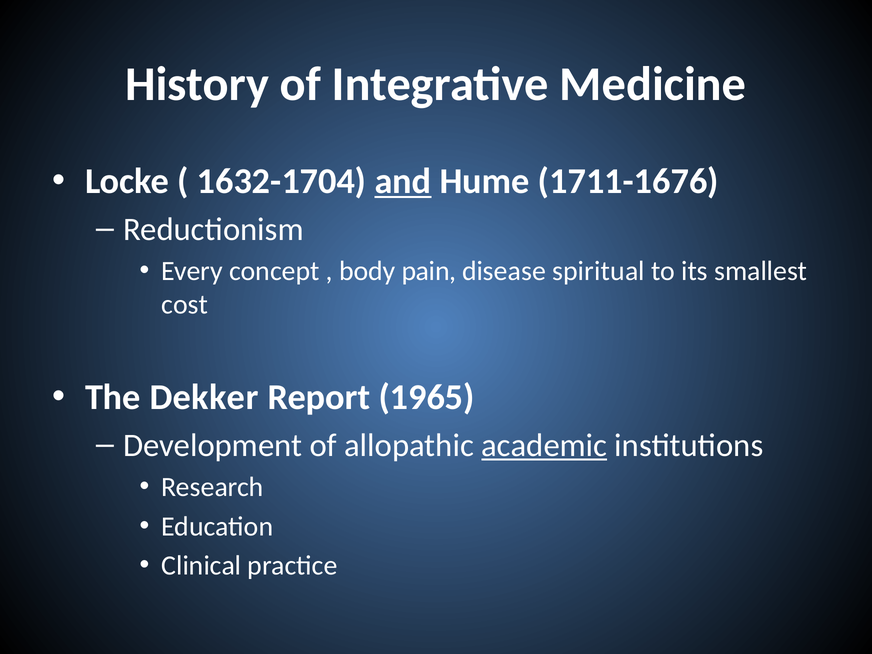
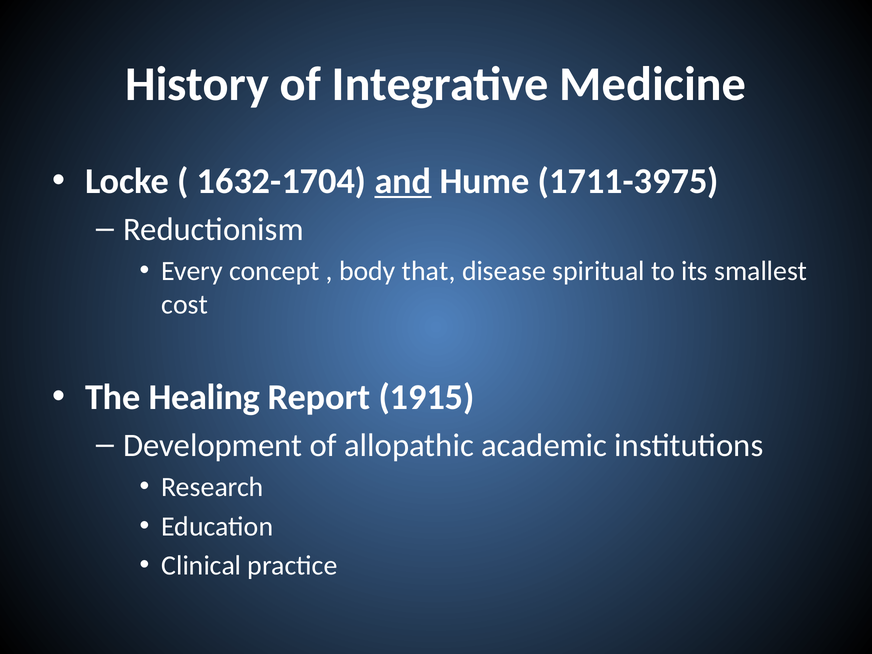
1711-1676: 1711-1676 -> 1711-3975
pain: pain -> that
Dekker: Dekker -> Healing
1965: 1965 -> 1915
academic underline: present -> none
